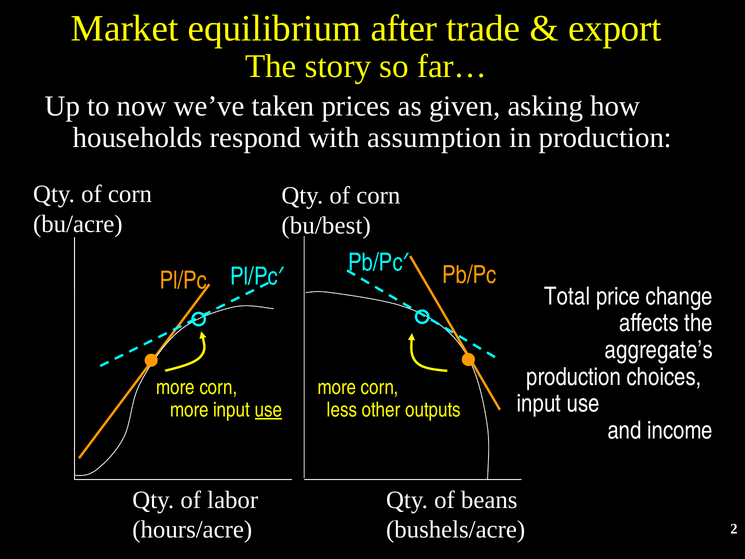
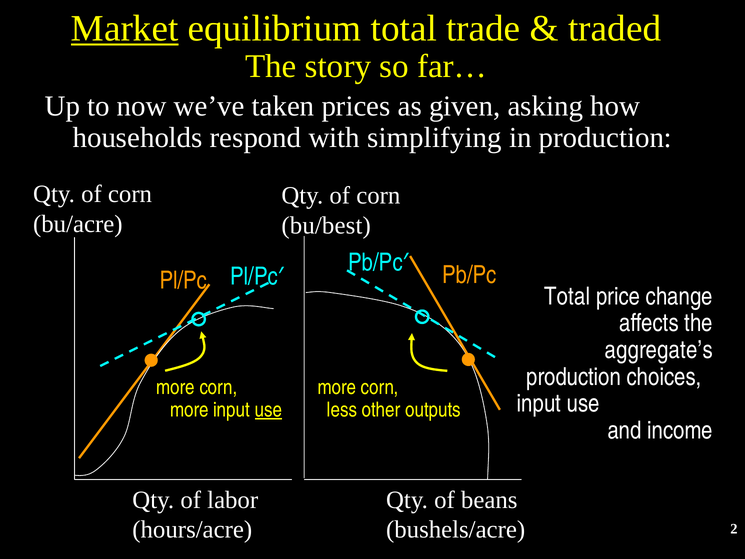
Market underline: none -> present
equilibrium after: after -> total
export: export -> traded
assumption: assumption -> simplifying
